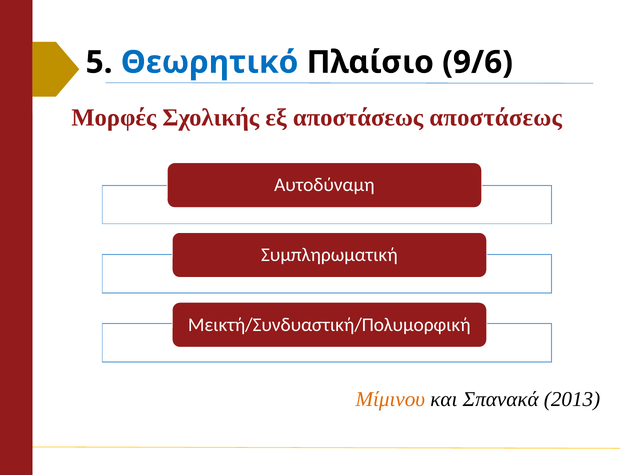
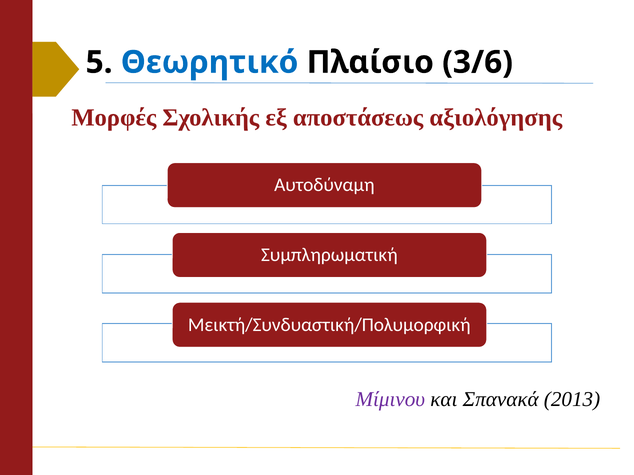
9/6: 9/6 -> 3/6
αποστάσεως αποστάσεως: αποστάσεως -> αξιολόγησης
Μίμινου colour: orange -> purple
